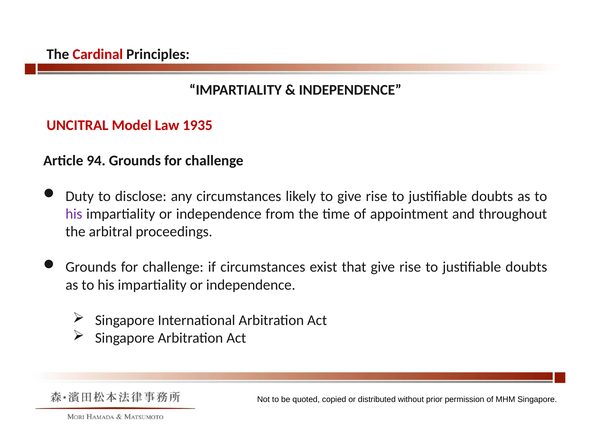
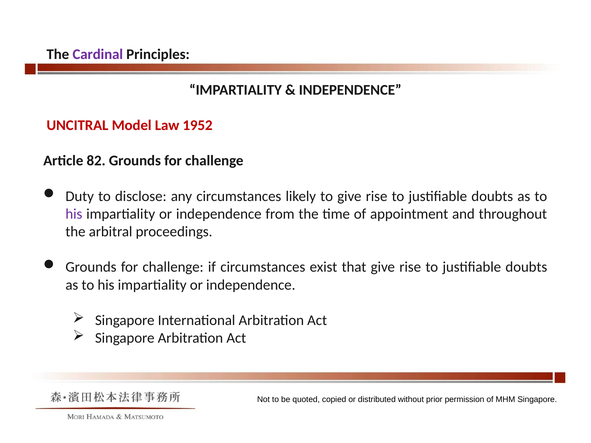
Cardinal colour: red -> purple
1935: 1935 -> 1952
94: 94 -> 82
